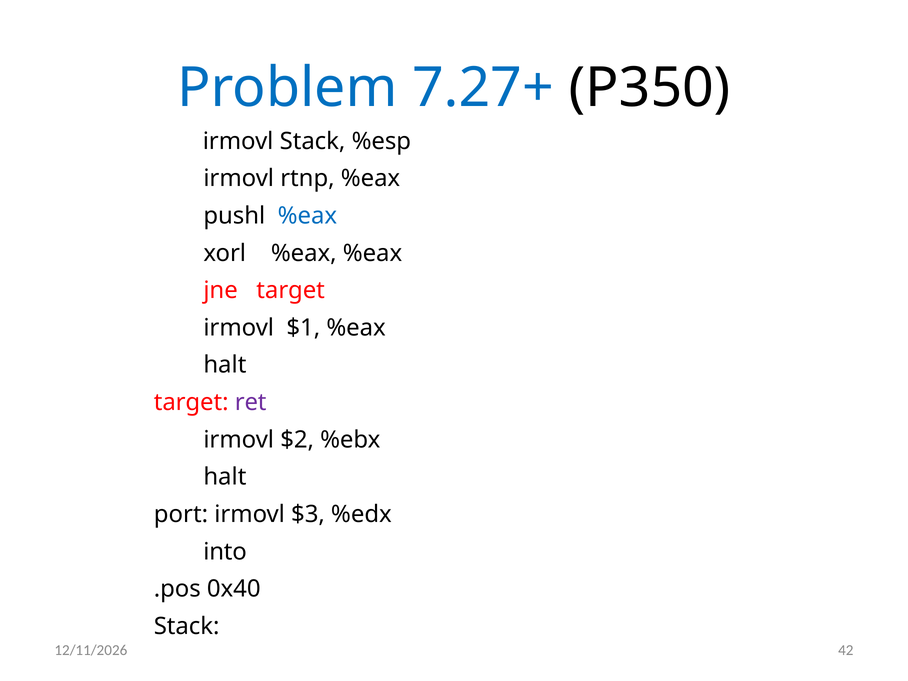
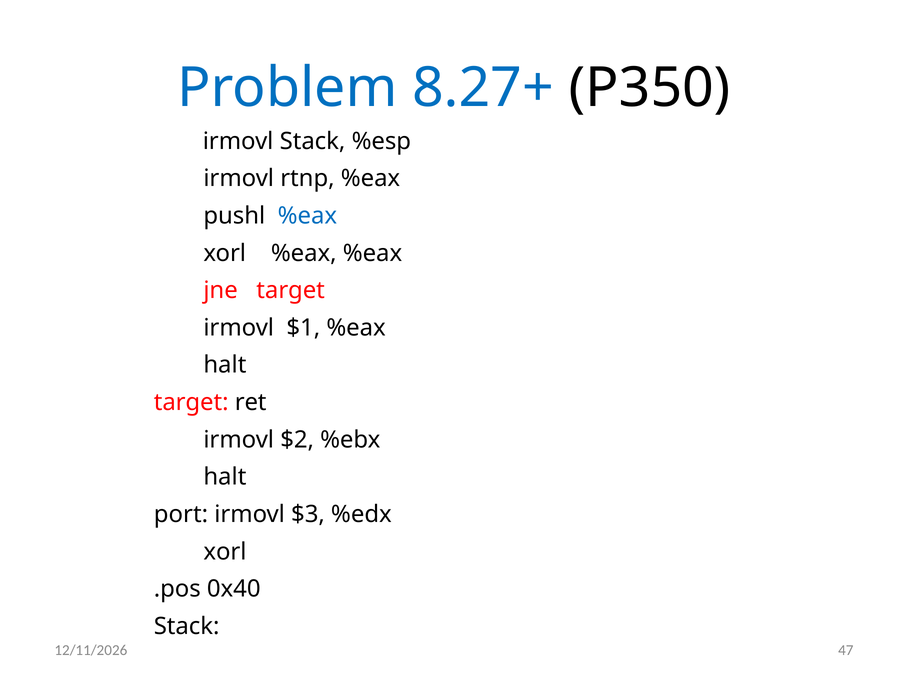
7.27+: 7.27+ -> 8.27+
ret colour: purple -> black
into at (225, 552): into -> xorl
42: 42 -> 47
